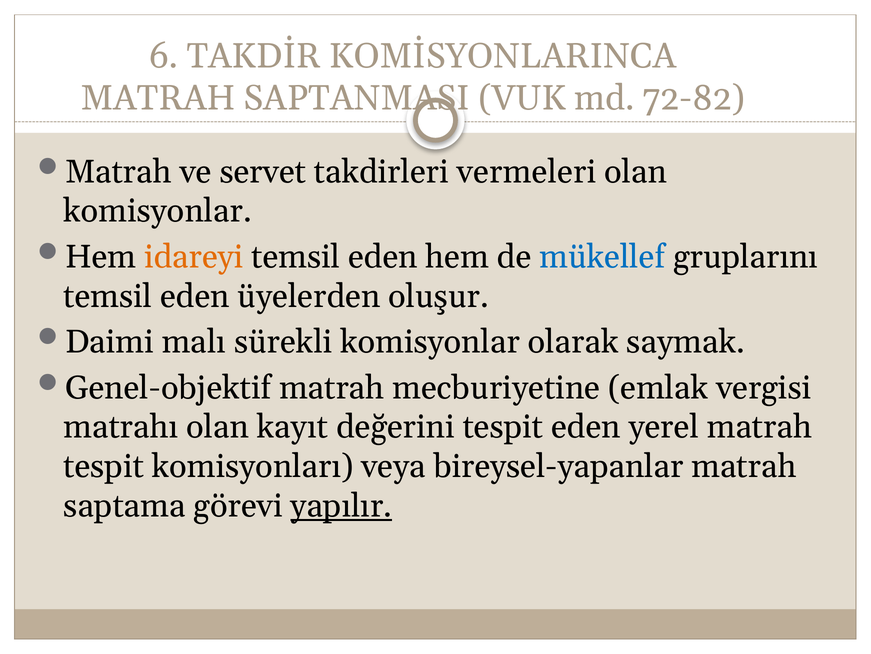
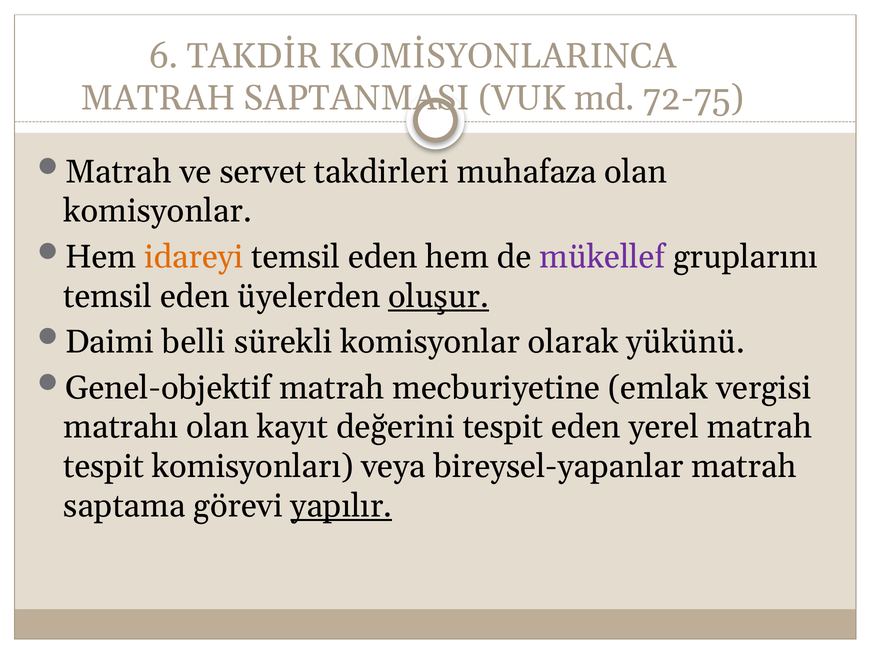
72-82: 72-82 -> 72-75
vermeleri: vermeleri -> muhafaza
mükellef colour: blue -> purple
oluşur underline: none -> present
malı: malı -> belli
saymak: saymak -> yükünü
